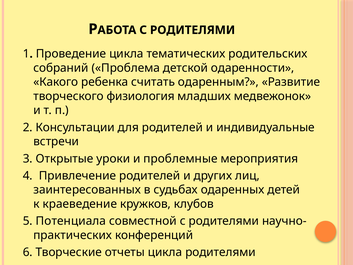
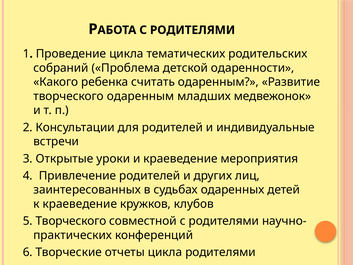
творческого физиология: физиология -> одаренным
и проблемные: проблемные -> краеведение
5 Потенциала: Потенциала -> Творческого
